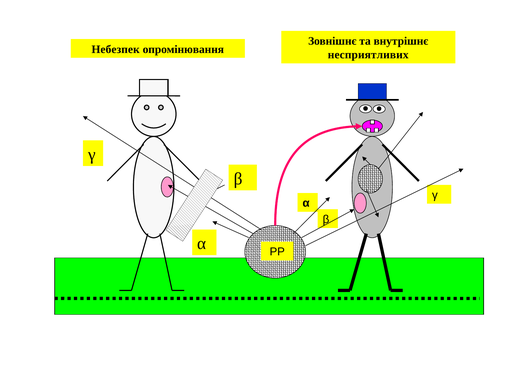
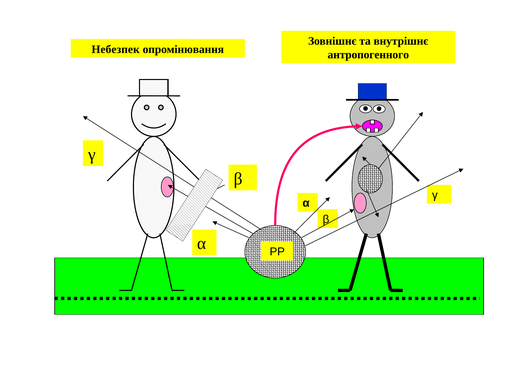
несприятливих: несприятливих -> антропогенного
